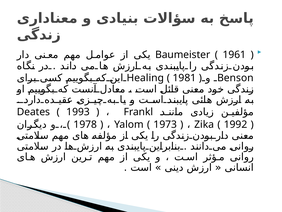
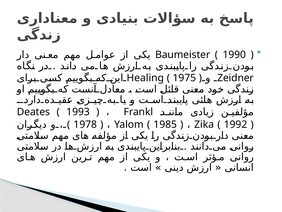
1961: 1961 -> 1990
1981: 1981 -> 1975
Benson: Benson -> Zeidner
1973: 1973 -> 1985
